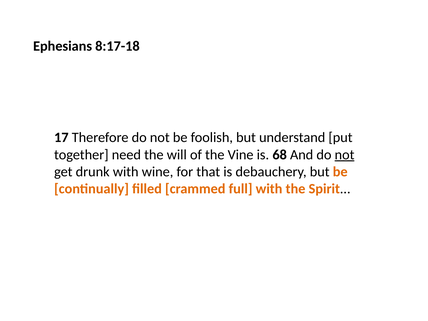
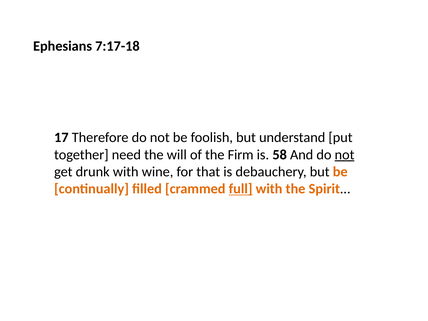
8:17-18: 8:17-18 -> 7:17-18
Vine: Vine -> Firm
68: 68 -> 58
full underline: none -> present
